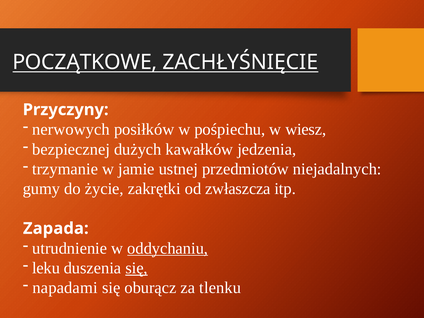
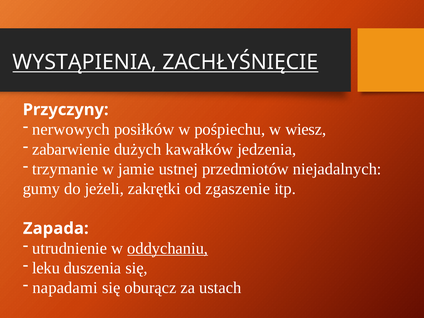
POCZĄTKOWE: POCZĄTKOWE -> WYSTĄPIENIA
bezpiecznej: bezpiecznej -> zabarwienie
życie: życie -> jeżeli
zwłaszcza: zwłaszcza -> zgaszenie
się at (137, 268) underline: present -> none
tlenku: tlenku -> ustach
